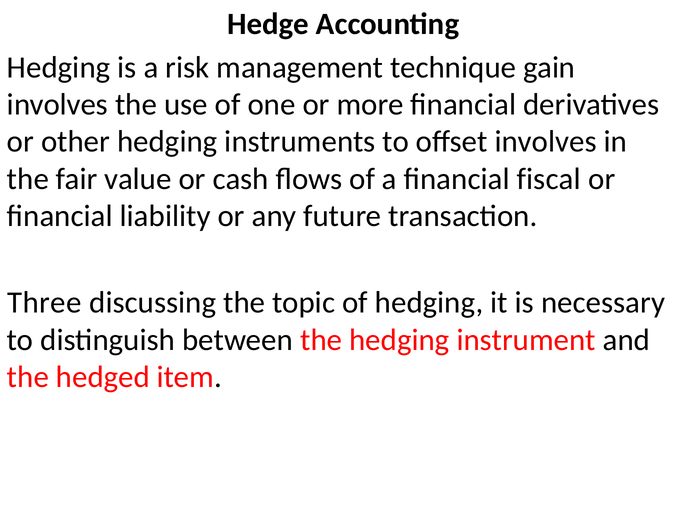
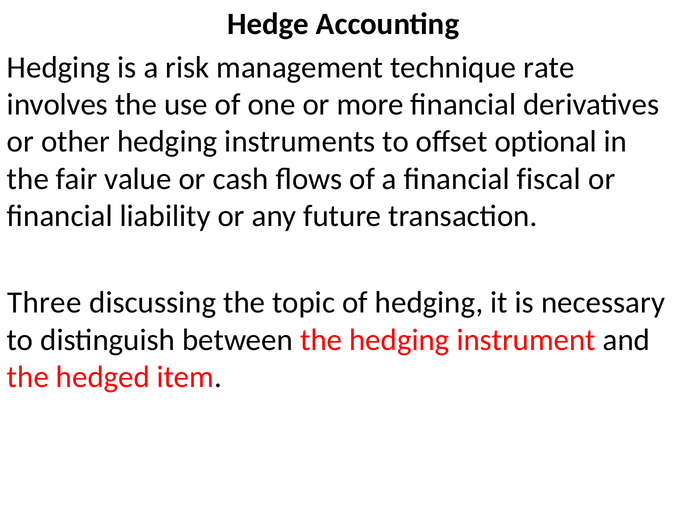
gain: gain -> rate
offset involves: involves -> optional
